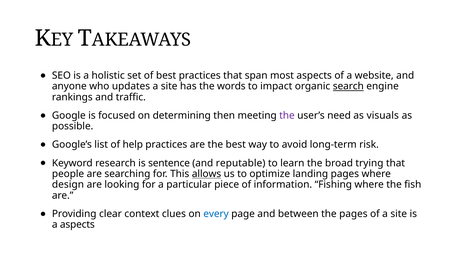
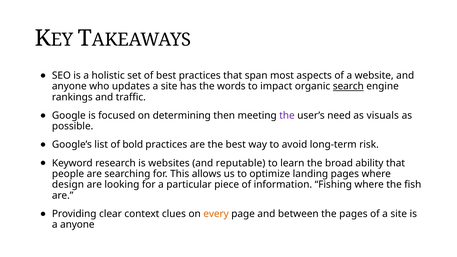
help: help -> bold
sentence: sentence -> websites
trying: trying -> ability
allows underline: present -> none
every colour: blue -> orange
a aspects: aspects -> anyone
